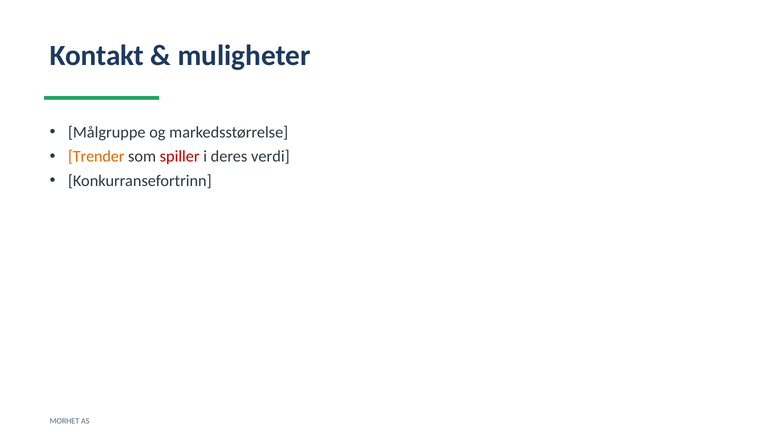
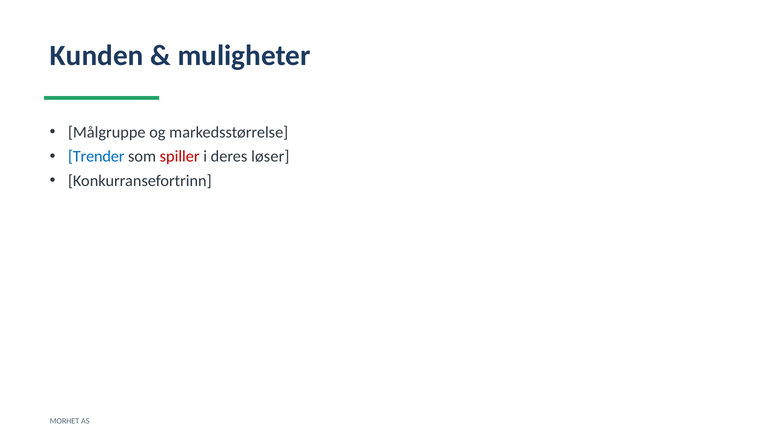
Kontakt: Kontakt -> Kunden
Trender colour: orange -> blue
verdi: verdi -> løser
